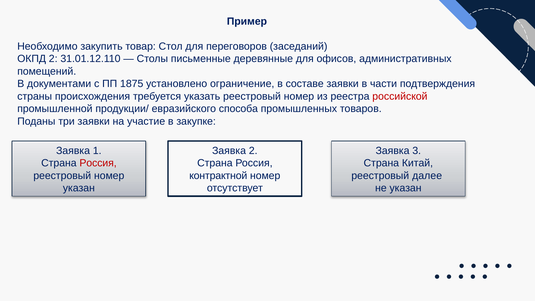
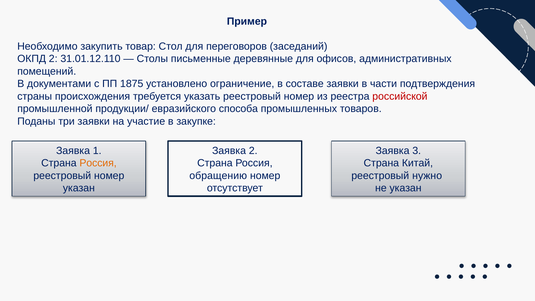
Россия at (98, 163) colour: red -> orange
контрактной: контрактной -> обращению
далее: далее -> нужно
